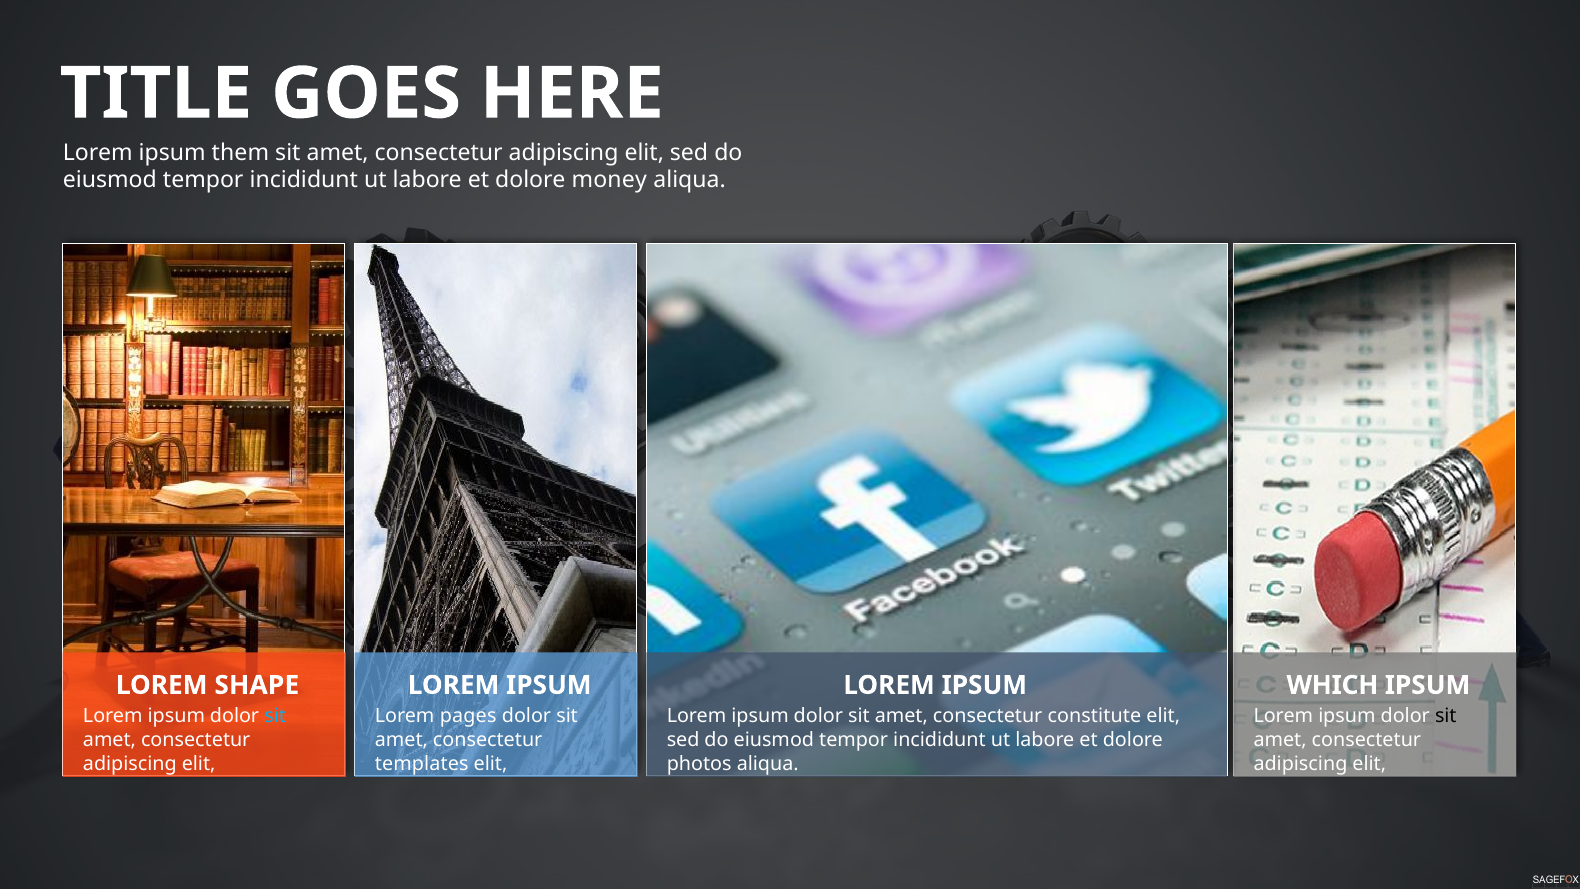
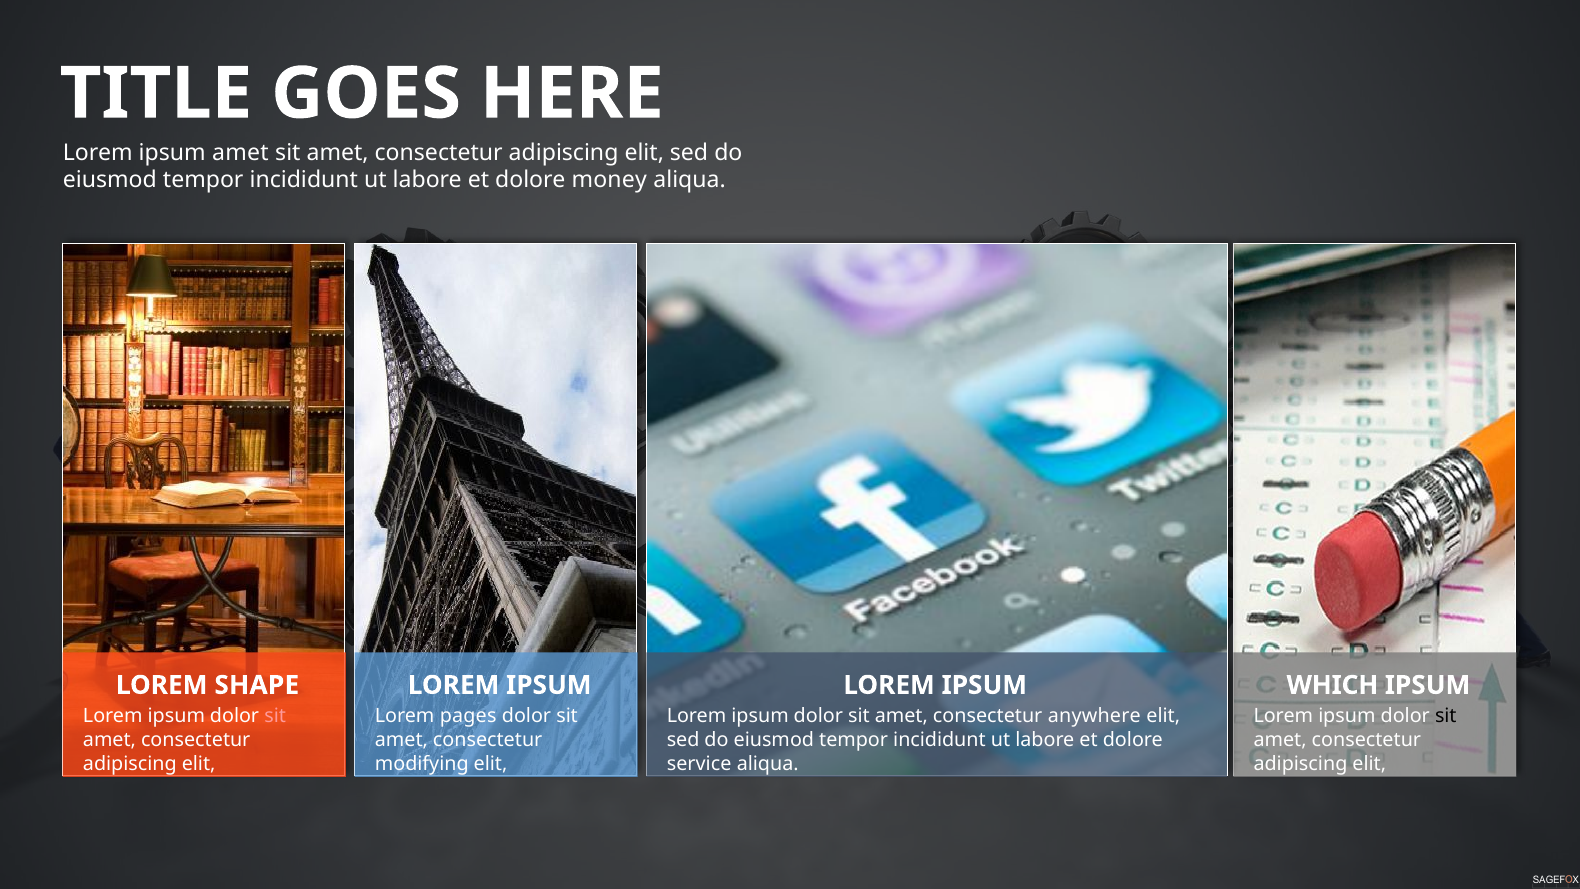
them at (240, 152): them -> amet
sit at (275, 716) colour: light blue -> pink
constitute: constitute -> anywhere
templates: templates -> modifying
photos: photos -> service
